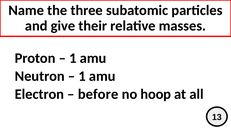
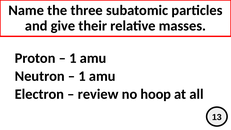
before: before -> review
